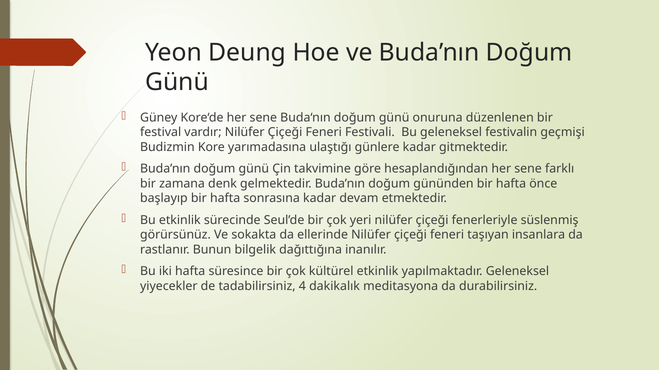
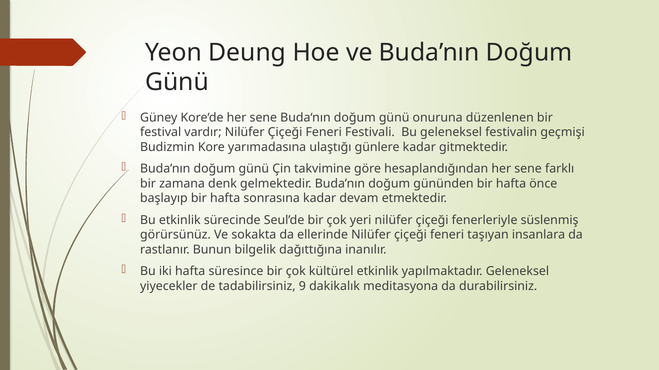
4: 4 -> 9
